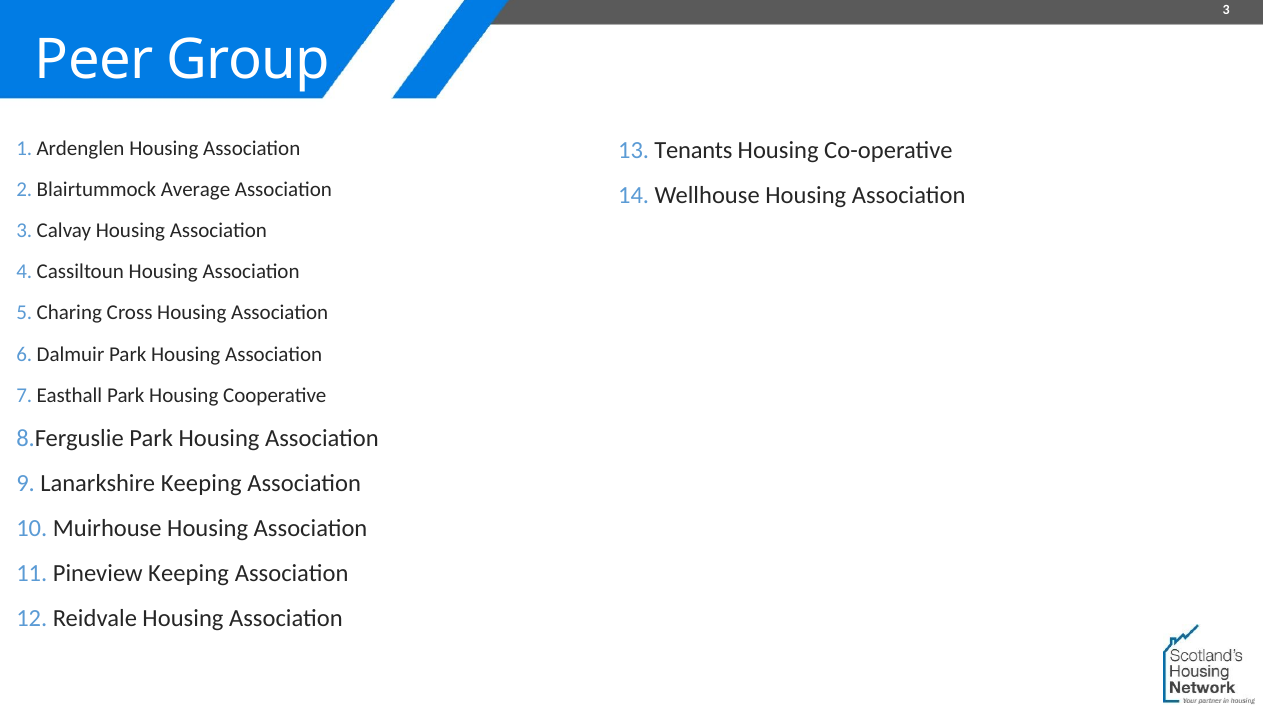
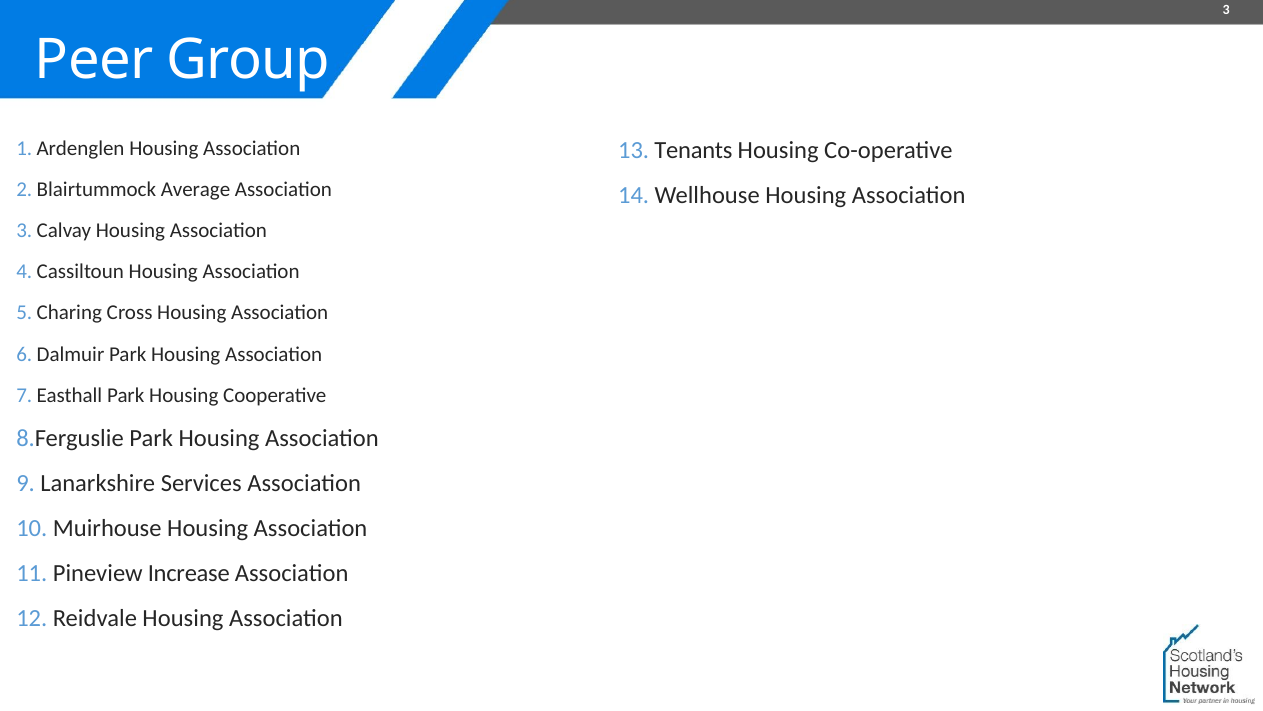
Lanarkshire Keeping: Keeping -> Services
Pineview Keeping: Keeping -> Increase
